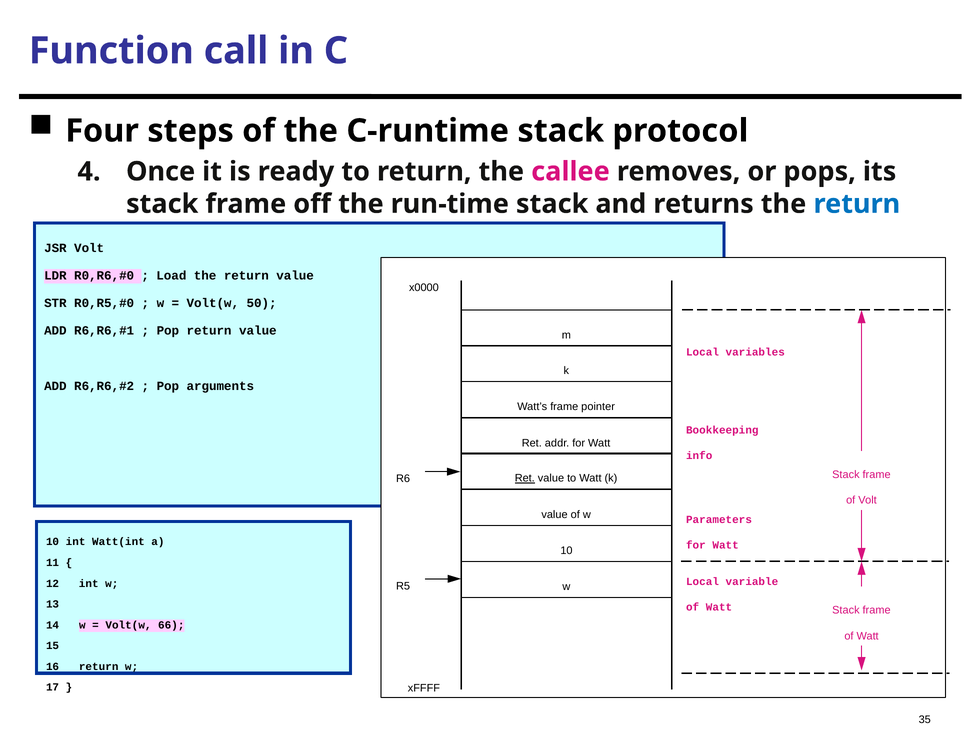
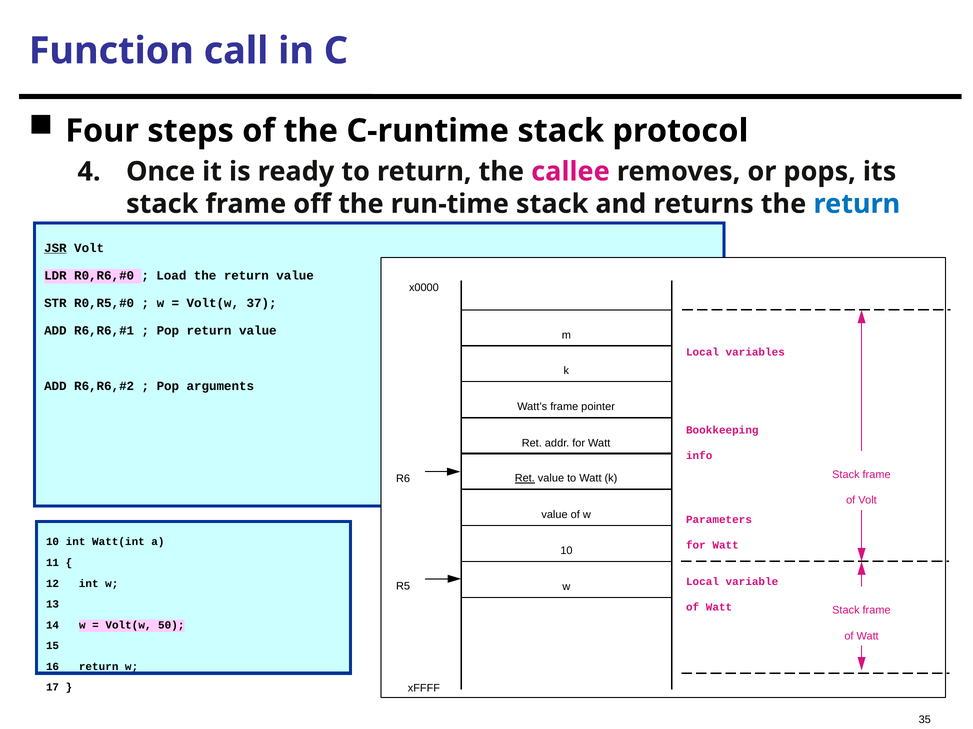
JSR underline: none -> present
50: 50 -> 37
66: 66 -> 50
